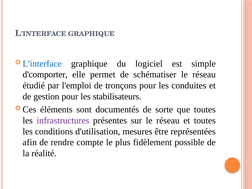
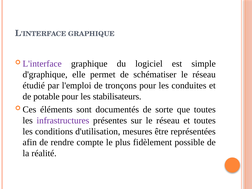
L'interface colour: blue -> purple
d'comporter: d'comporter -> d'graphique
gestion: gestion -> potable
